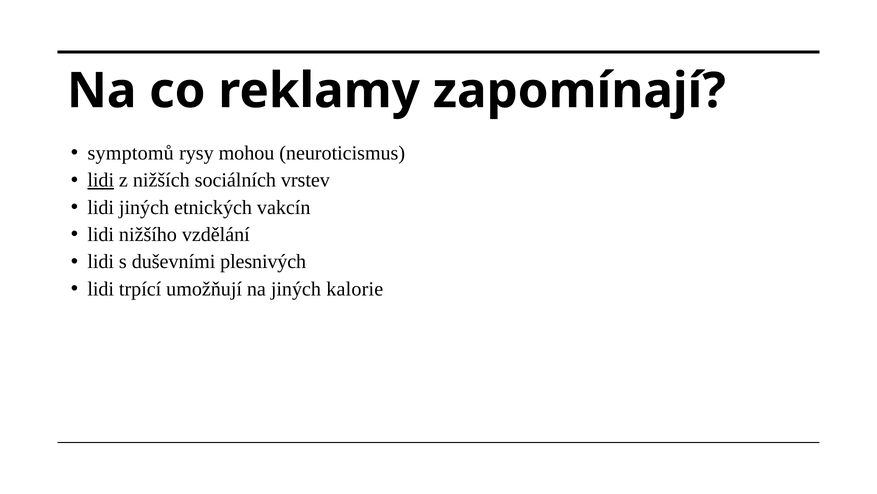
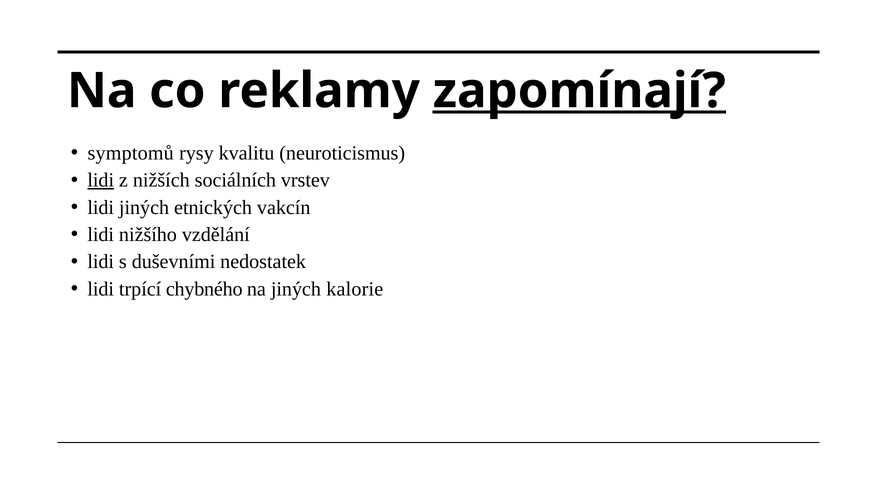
zapomínají underline: none -> present
mohou: mohou -> kvalitu
plesnivých: plesnivých -> nedostatek
umožňují: umožňují -> chybného
